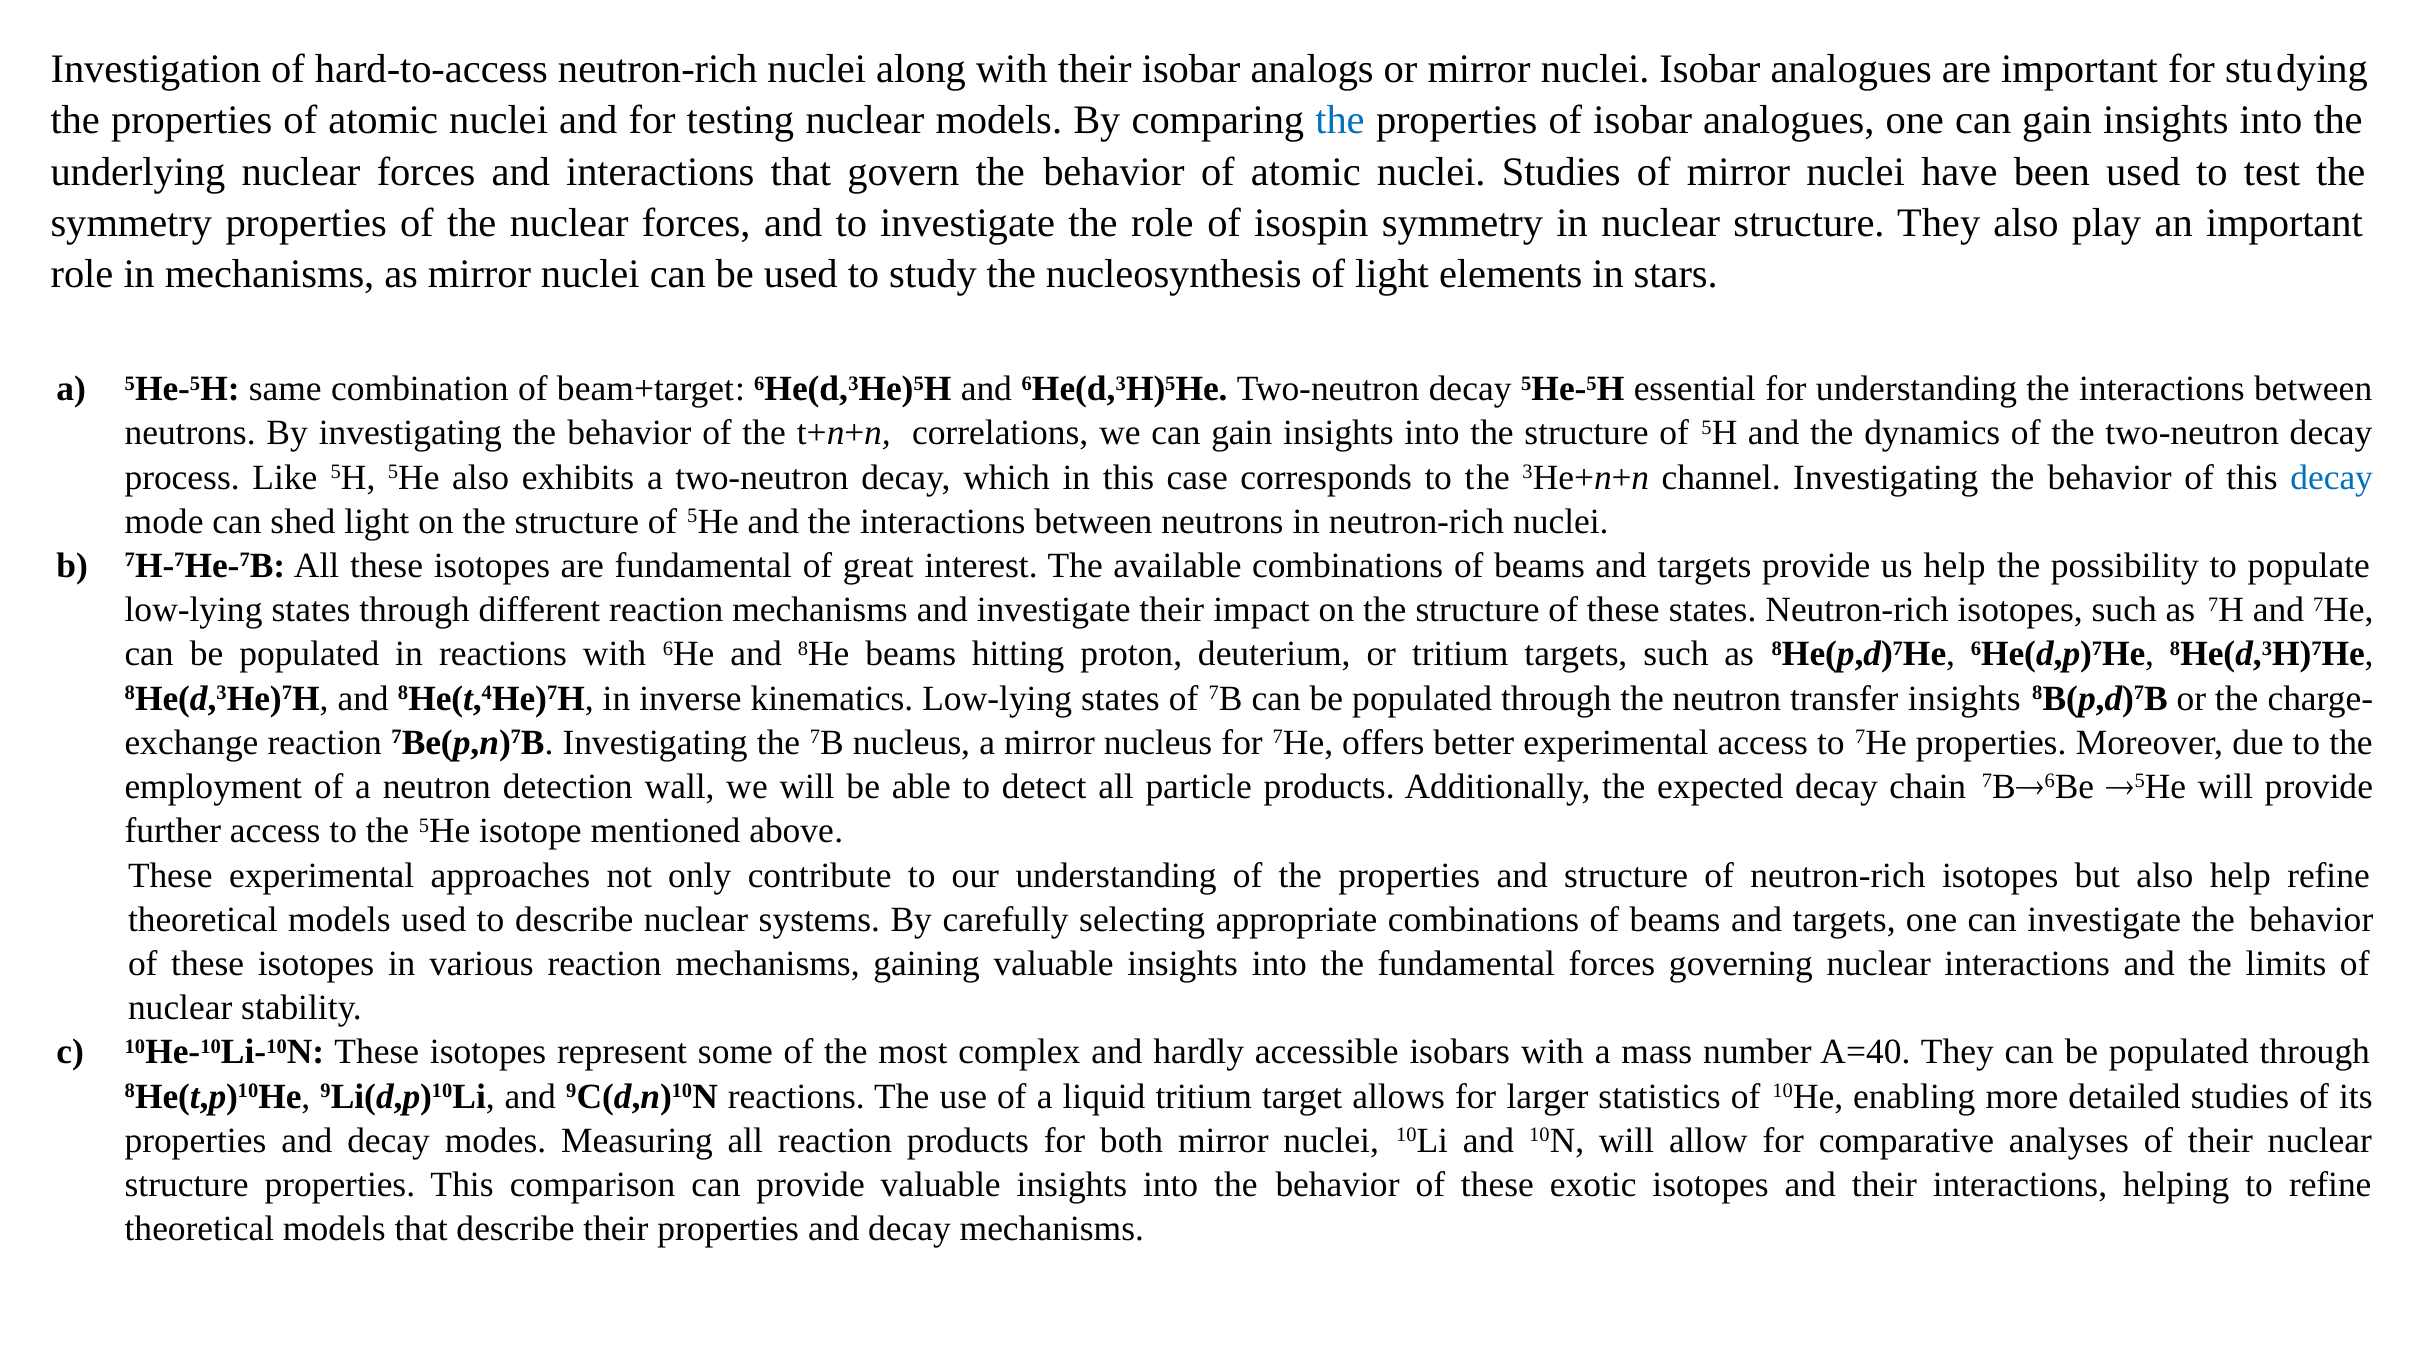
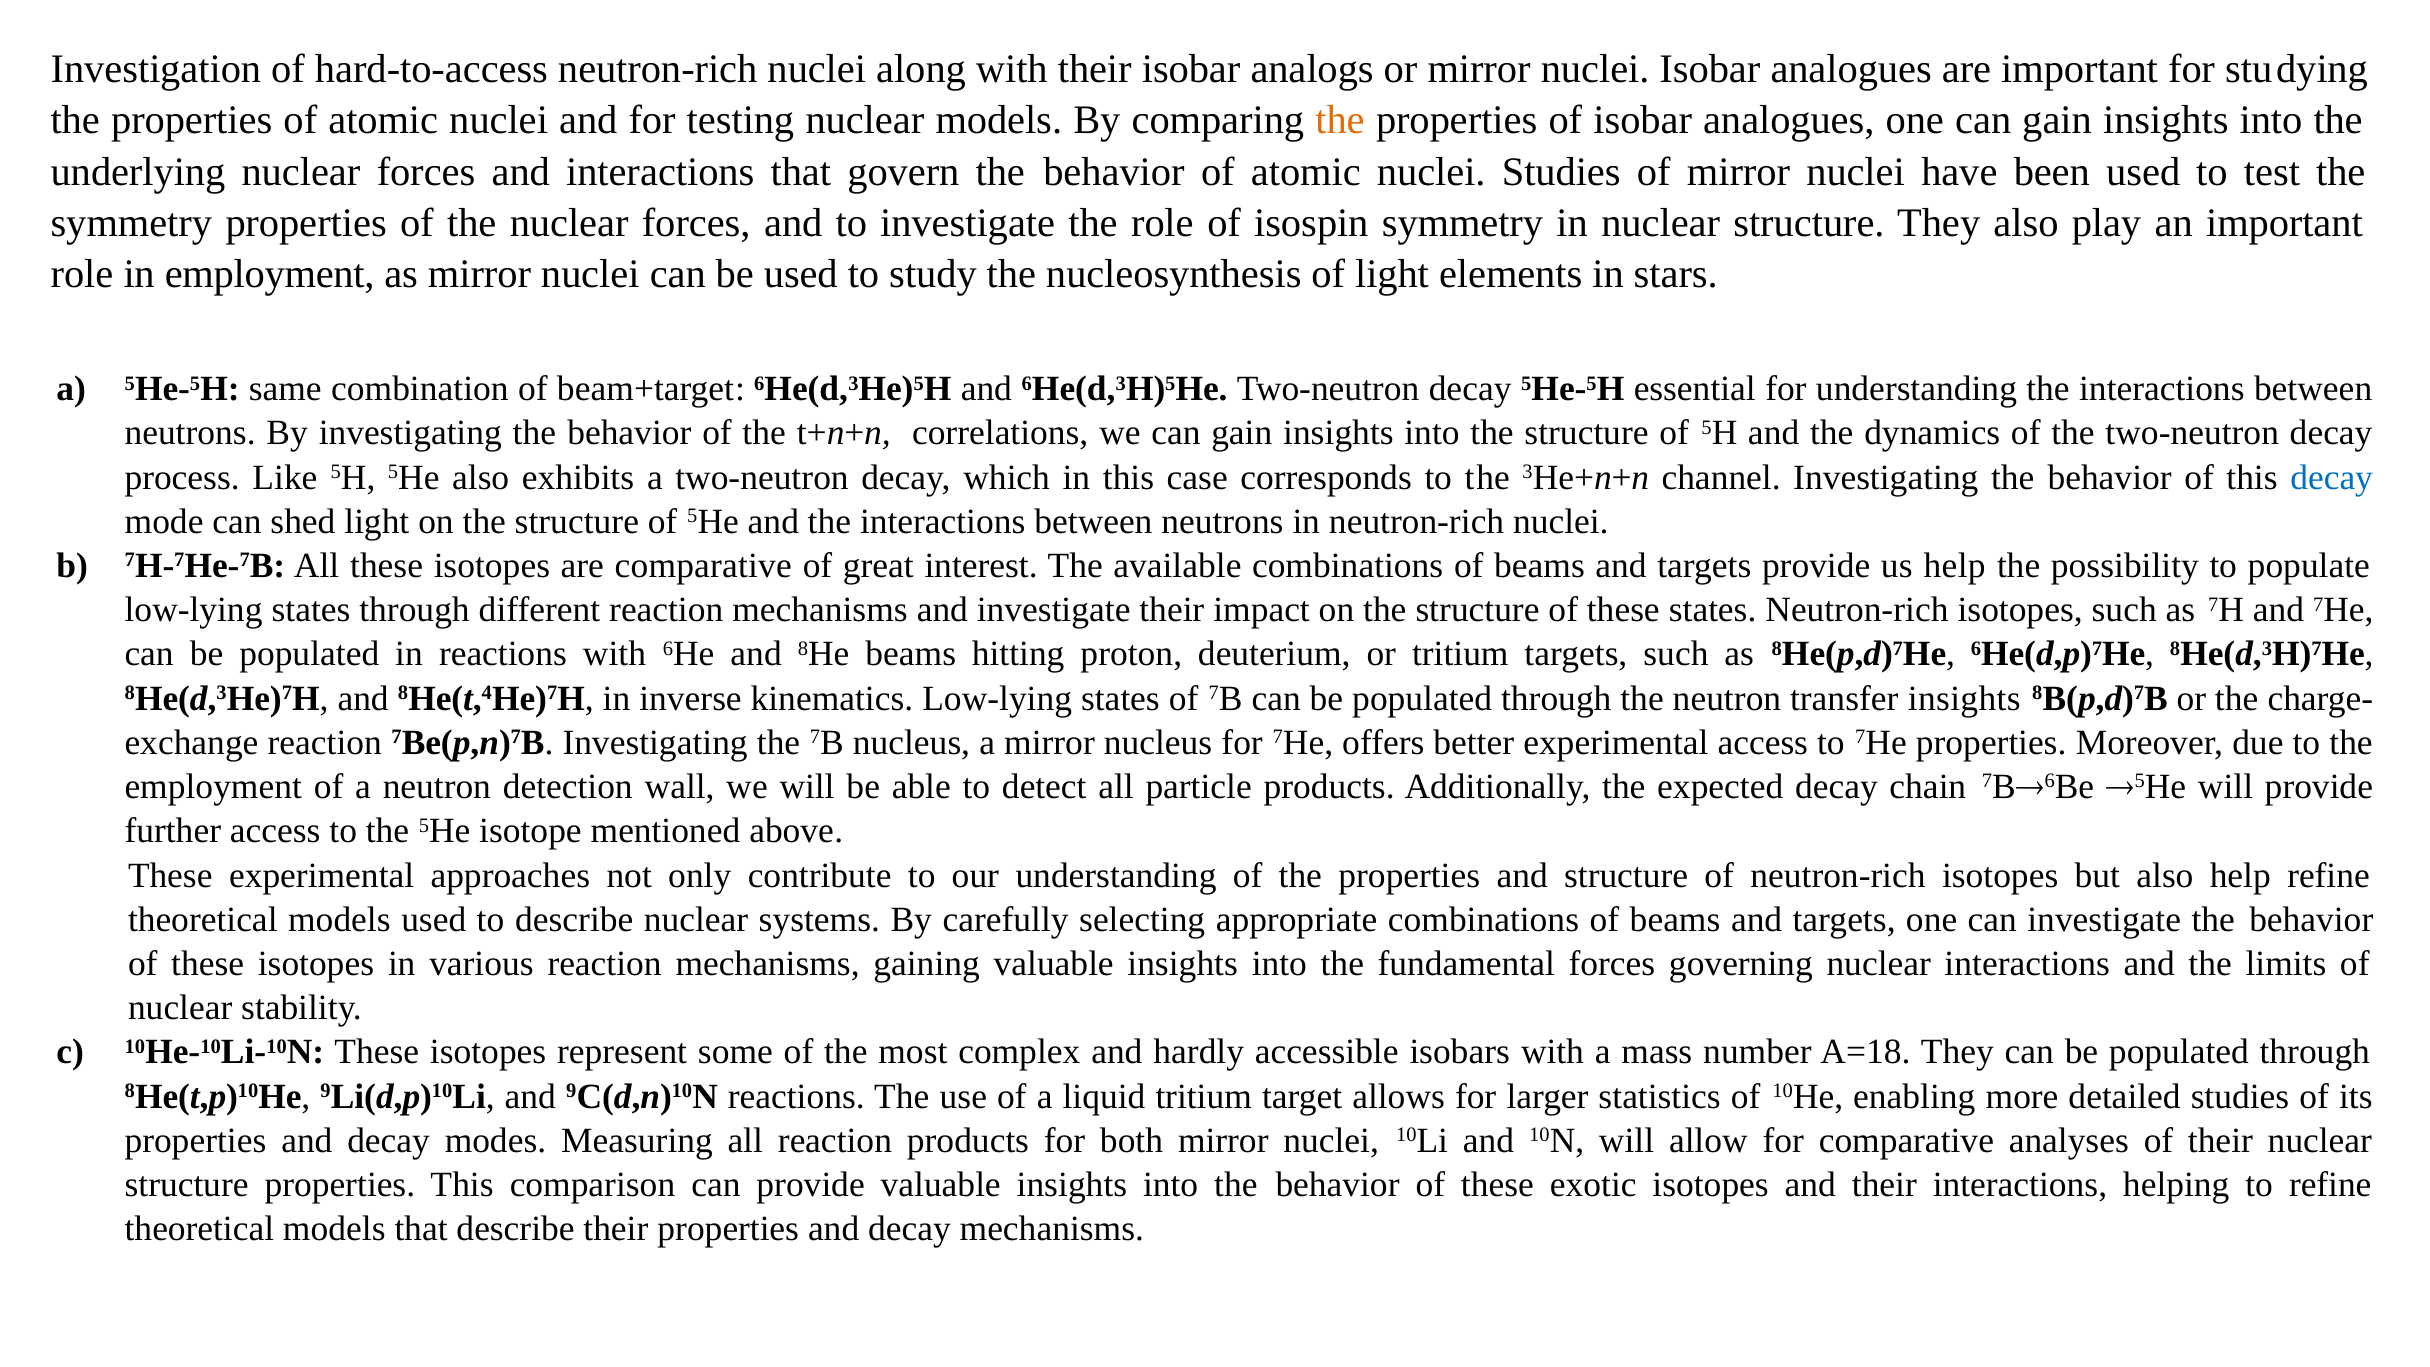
the at (1340, 120) colour: blue -> orange
in mechanisms: mechanisms -> employment
are fundamental: fundamental -> comparative
A=40: A=40 -> A=18
